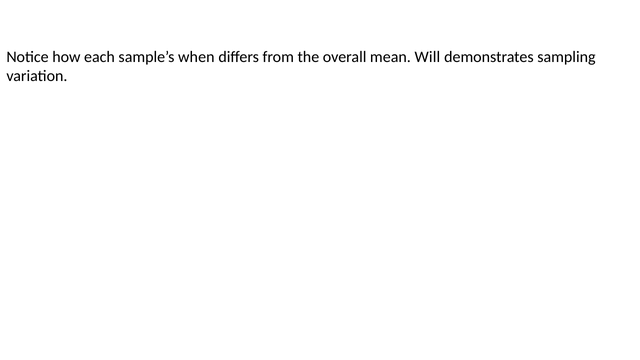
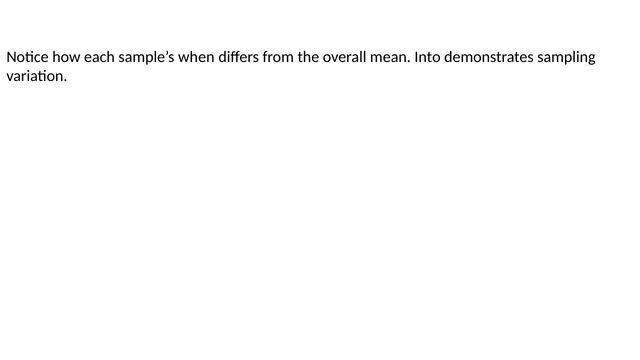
Will: Will -> Into
